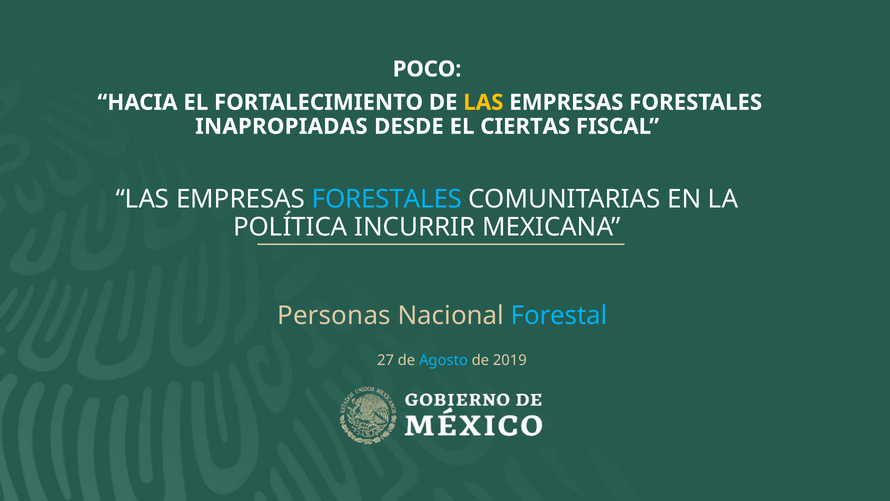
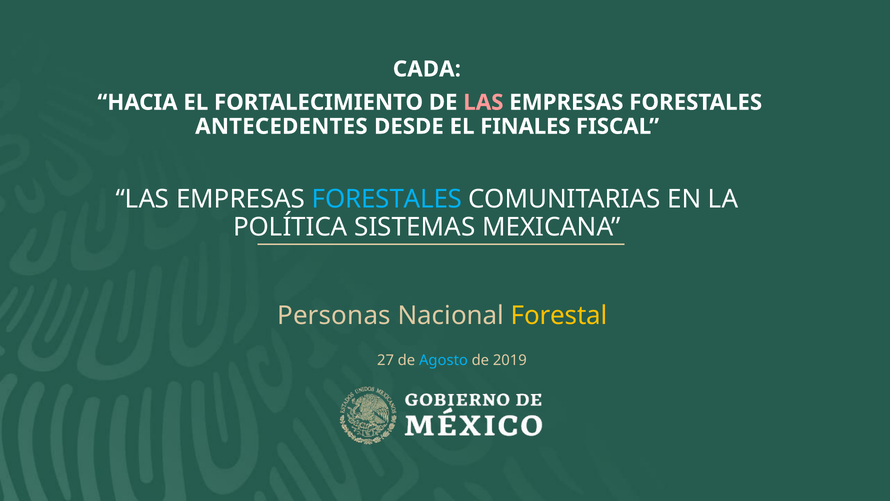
POCO: POCO -> CADA
LAS at (483, 102) colour: yellow -> pink
INAPROPIADAS: INAPROPIADAS -> ANTECEDENTES
CIERTAS: CIERTAS -> FINALES
INCURRIR: INCURRIR -> SISTEMAS
Forestal colour: light blue -> yellow
